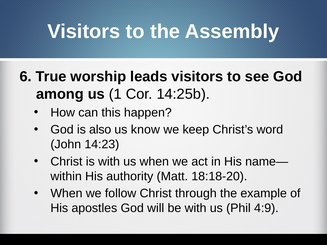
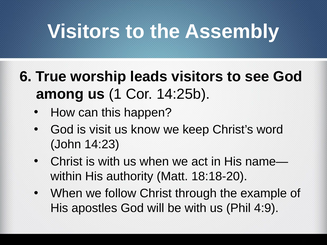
also: also -> visit
